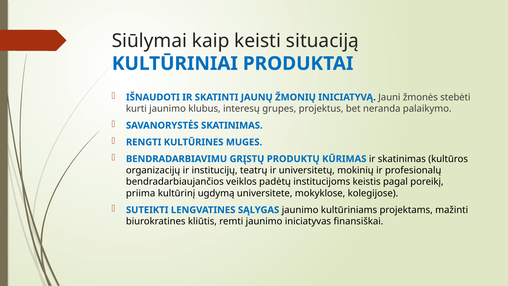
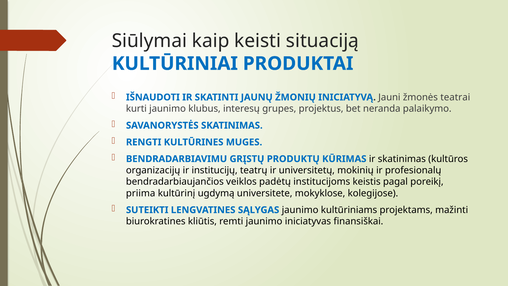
stebėti: stebėti -> teatrai
